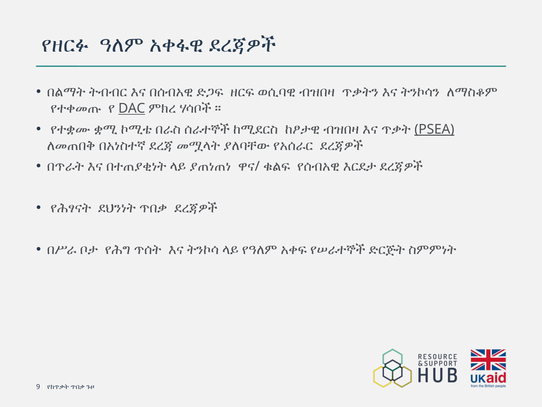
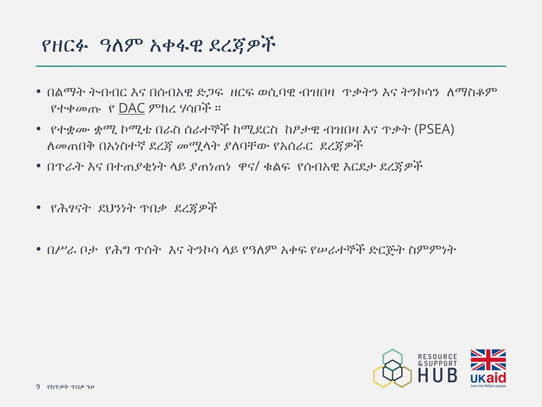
PSEA underline: present -> none
